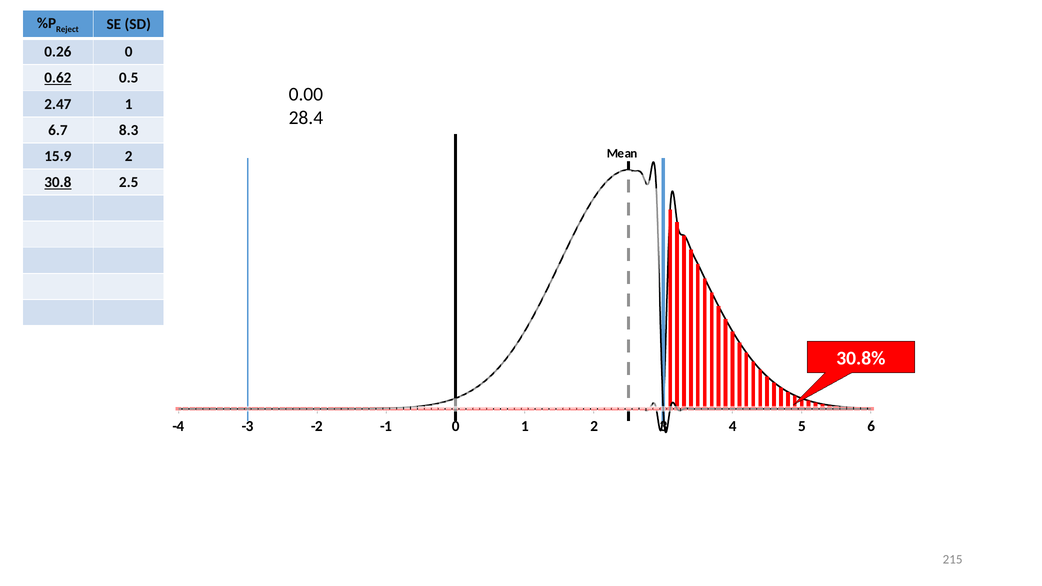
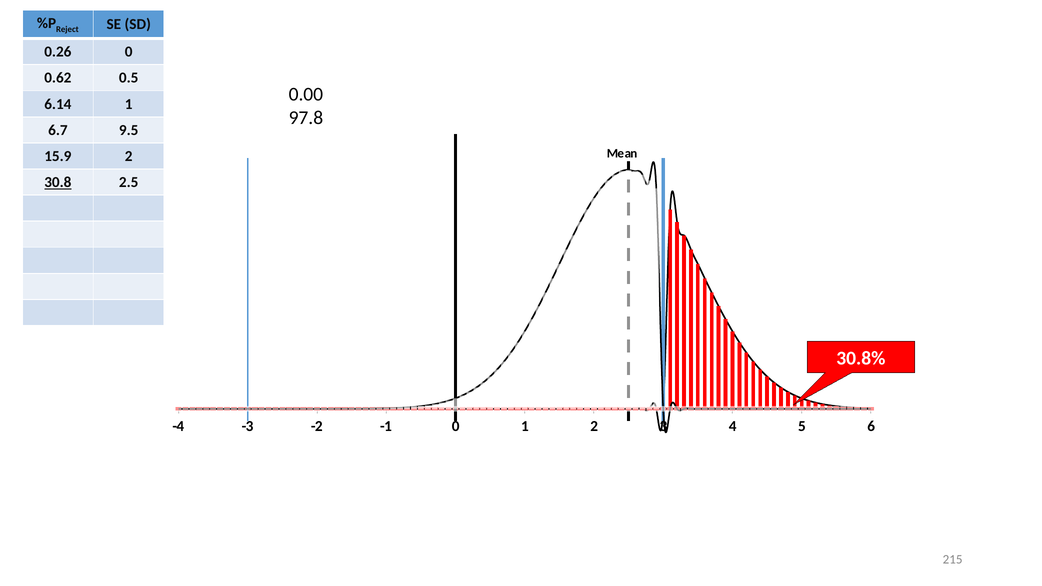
0.62 underline: present -> none
2.47: 2.47 -> 6.14
28.4: 28.4 -> 97.8
8.3: 8.3 -> 9.5
